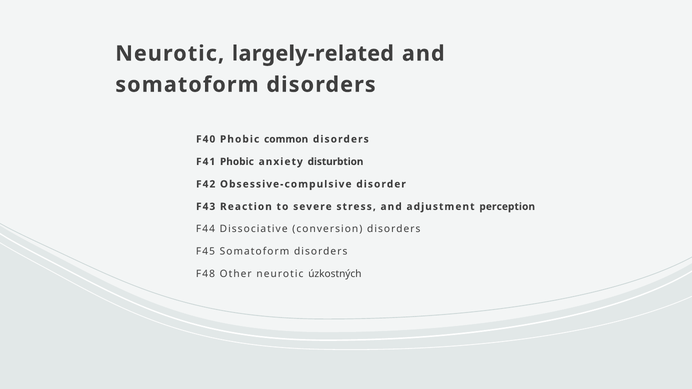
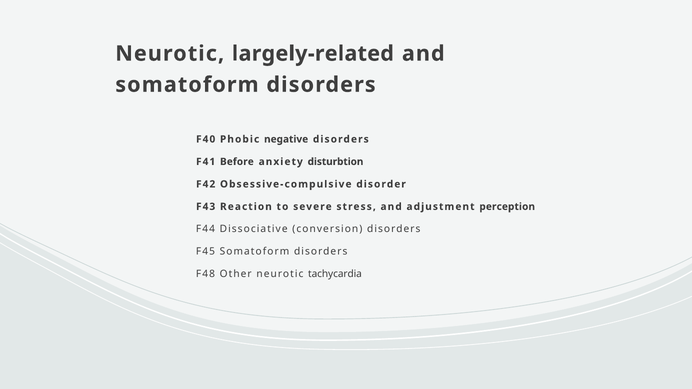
common: common -> negative
F41 Phobic: Phobic -> Before
úzkostných: úzkostných -> tachycardia
